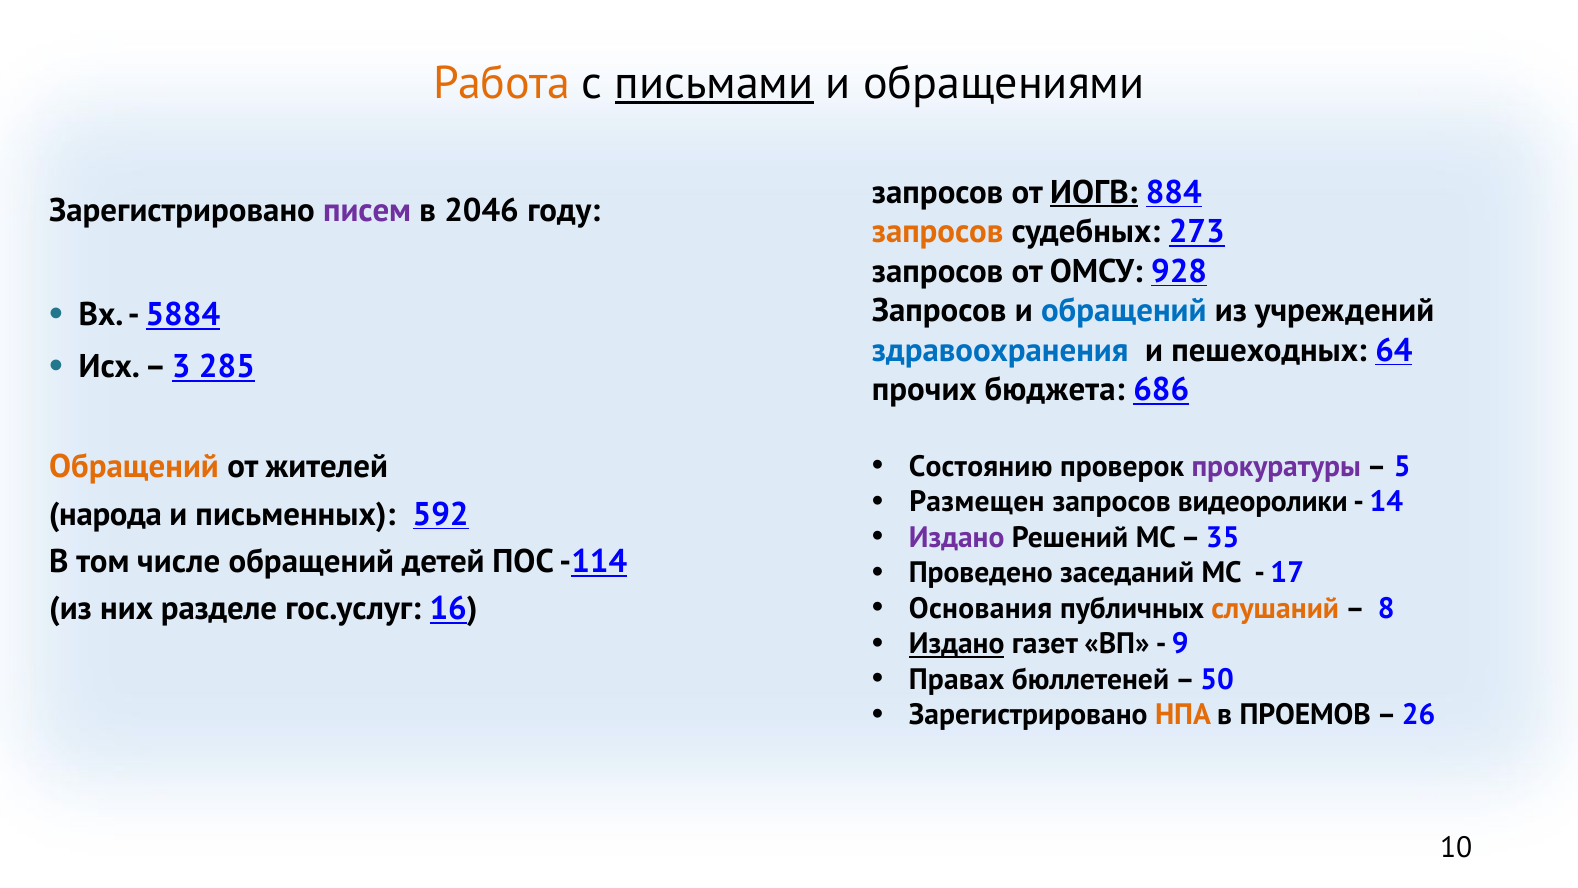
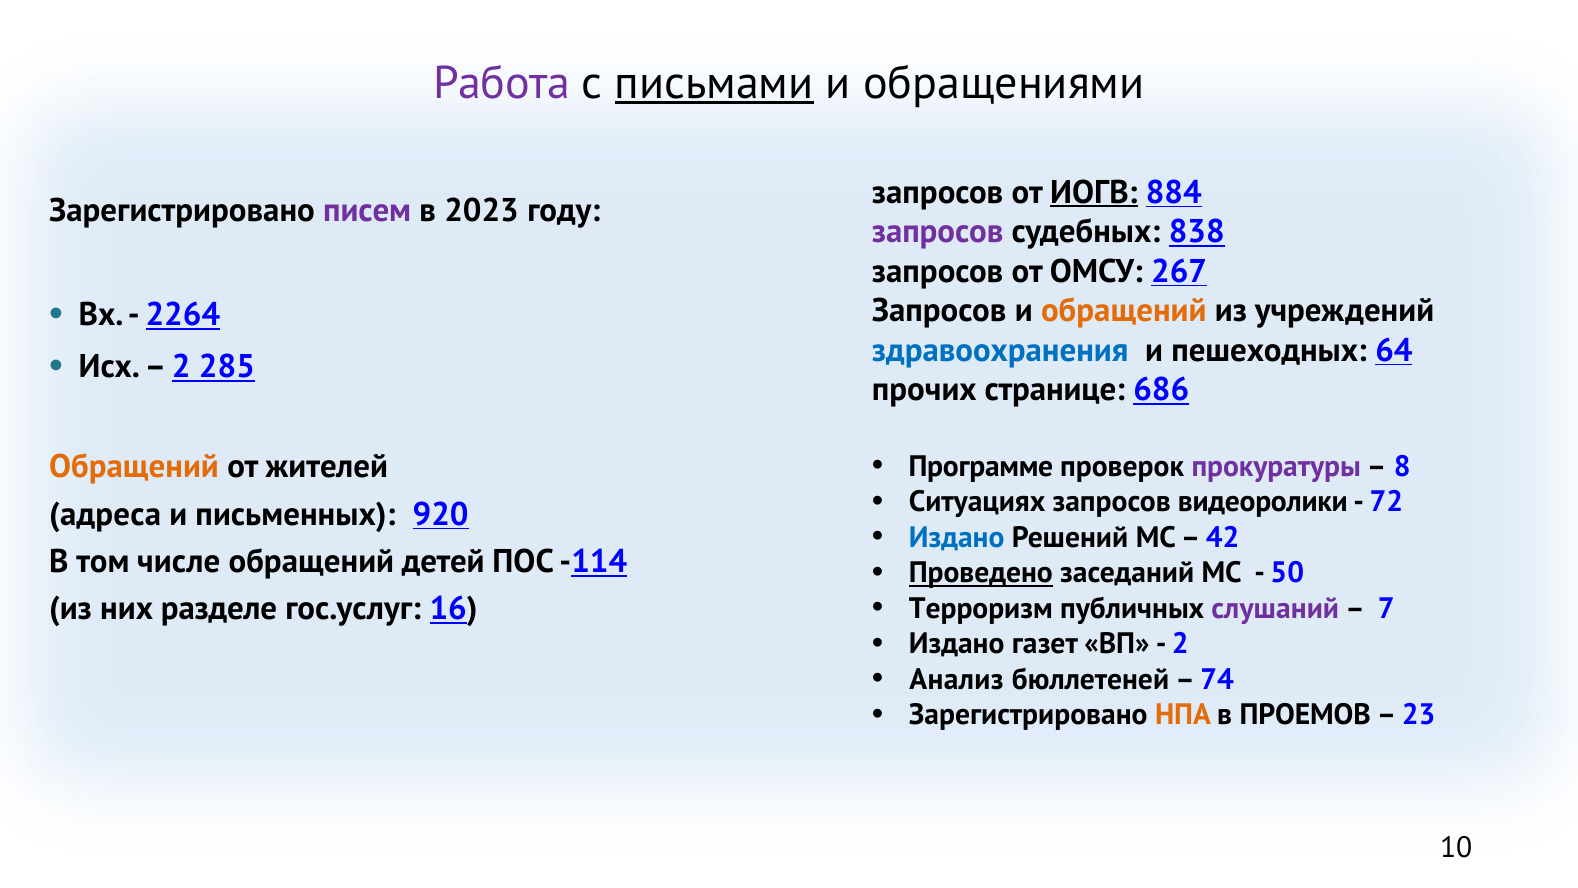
Работа colour: orange -> purple
2046: 2046 -> 2023
запросов at (938, 232) colour: orange -> purple
273: 273 -> 838
928: 928 -> 267
5884: 5884 -> 2264
обращений at (1124, 311) colour: blue -> orange
3 at (181, 367): 3 -> 2
бюджета: бюджета -> странице
Состоянию: Состоянию -> Программе
5: 5 -> 8
Размещен: Размещен -> Ситуациях
14: 14 -> 72
народа: народа -> адреса
592: 592 -> 920
Издано at (957, 537) colour: purple -> blue
35: 35 -> 42
Проведено underline: none -> present
17: 17 -> 50
Основания: Основания -> Терроризм
слушаний colour: orange -> purple
8: 8 -> 7
Издано at (957, 644) underline: present -> none
9 at (1180, 644): 9 -> 2
Правах: Правах -> Анализ
50: 50 -> 74
26: 26 -> 23
